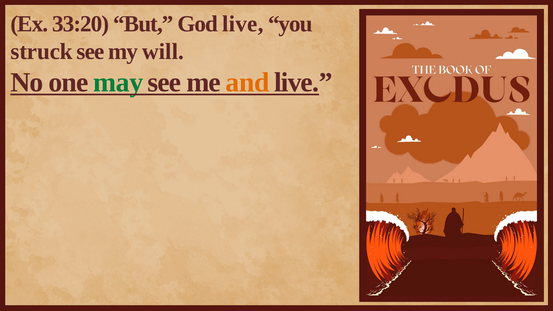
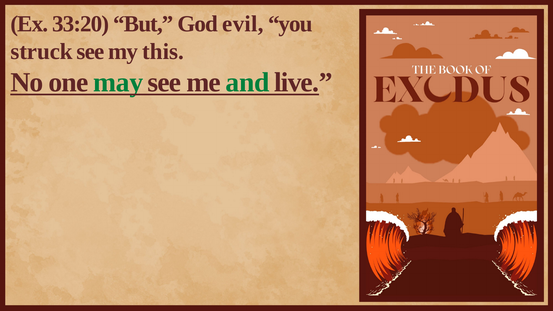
God live: live -> evil
will: will -> this
and colour: orange -> green
